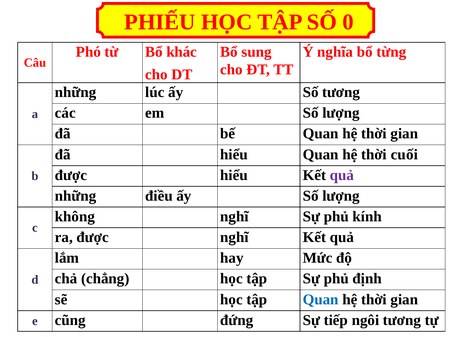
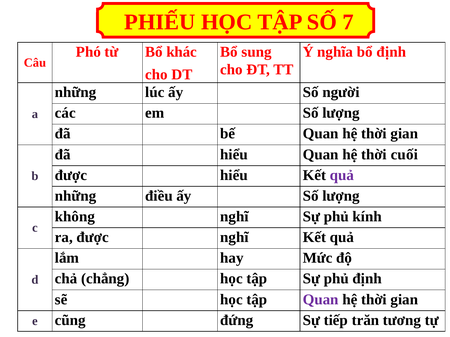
0: 0 -> 7
bổ từng: từng -> định
Số tương: tương -> người
Quan at (321, 300) colour: blue -> purple
ngôi: ngôi -> trăn
